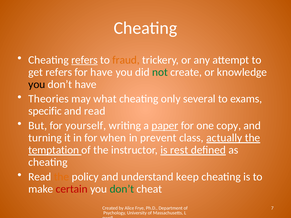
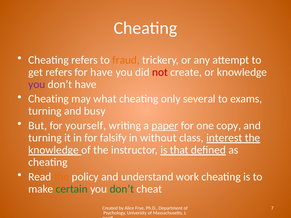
refers at (85, 60) underline: present -> none
not colour: green -> red
you at (37, 84) colour: black -> purple
Theories at (49, 99): Theories -> Cheating
specific at (45, 111): specific -> turning
and read: read -> busy
when: when -> falsify
prevent: prevent -> without
actually: actually -> interest
temptation at (54, 150): temptation -> knowledge
rest: rest -> that
keep: keep -> work
certain colour: red -> green
